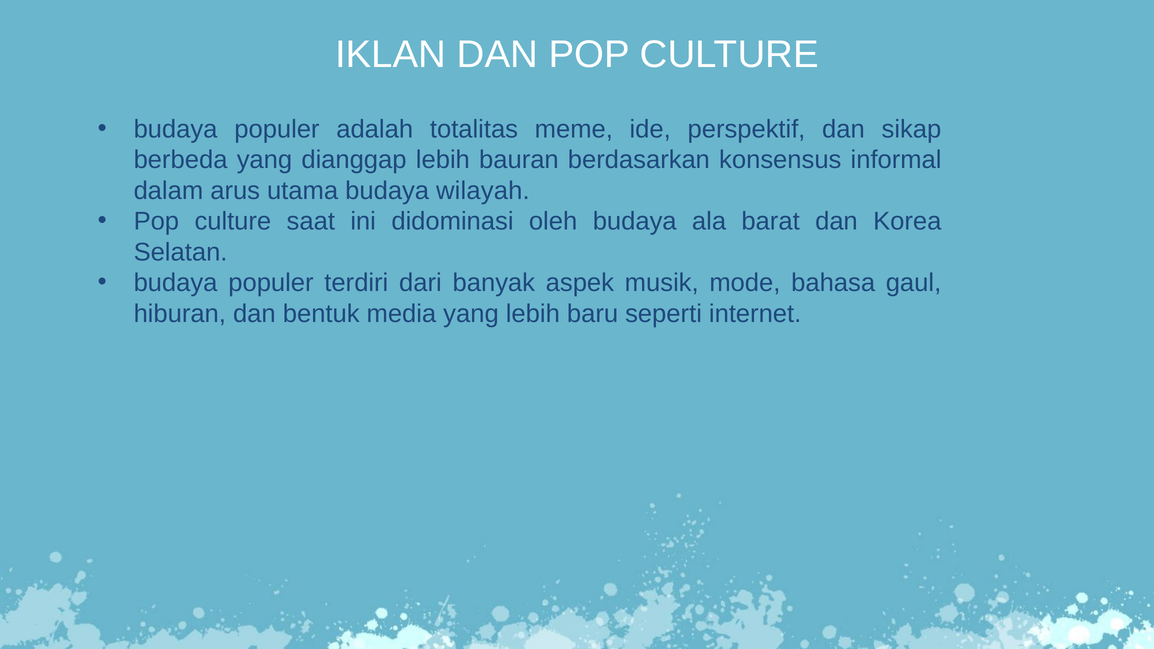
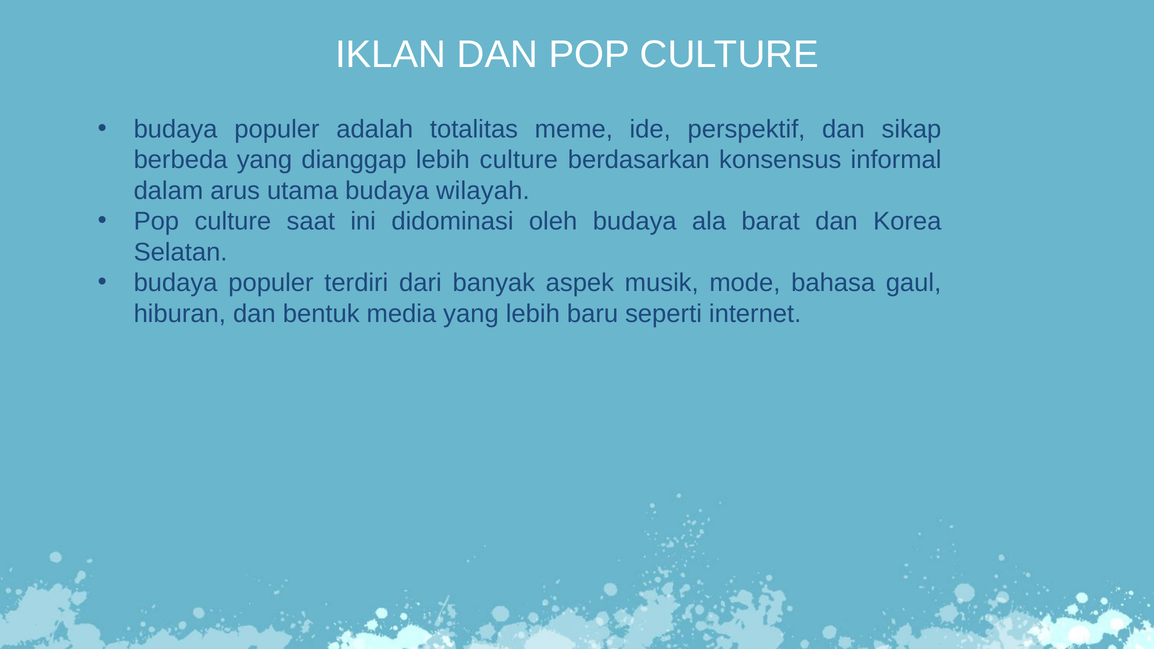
lebih bauran: bauran -> culture
